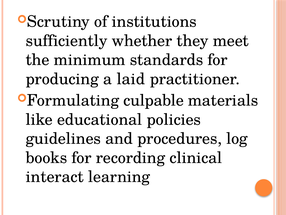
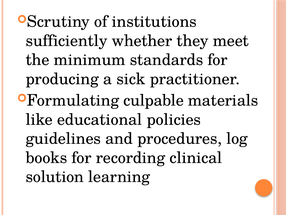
laid: laid -> sick
interact: interact -> solution
